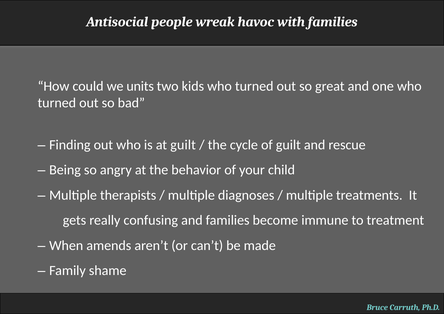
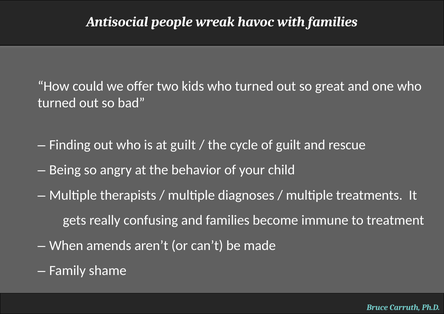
units: units -> offer
